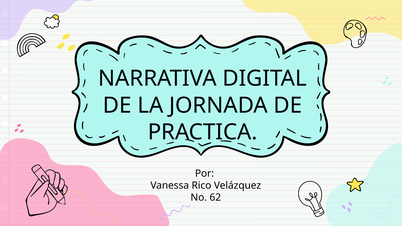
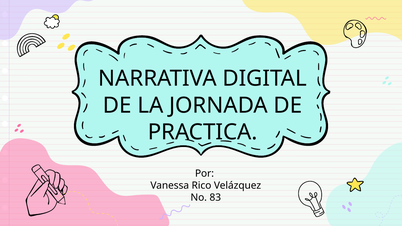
62: 62 -> 83
